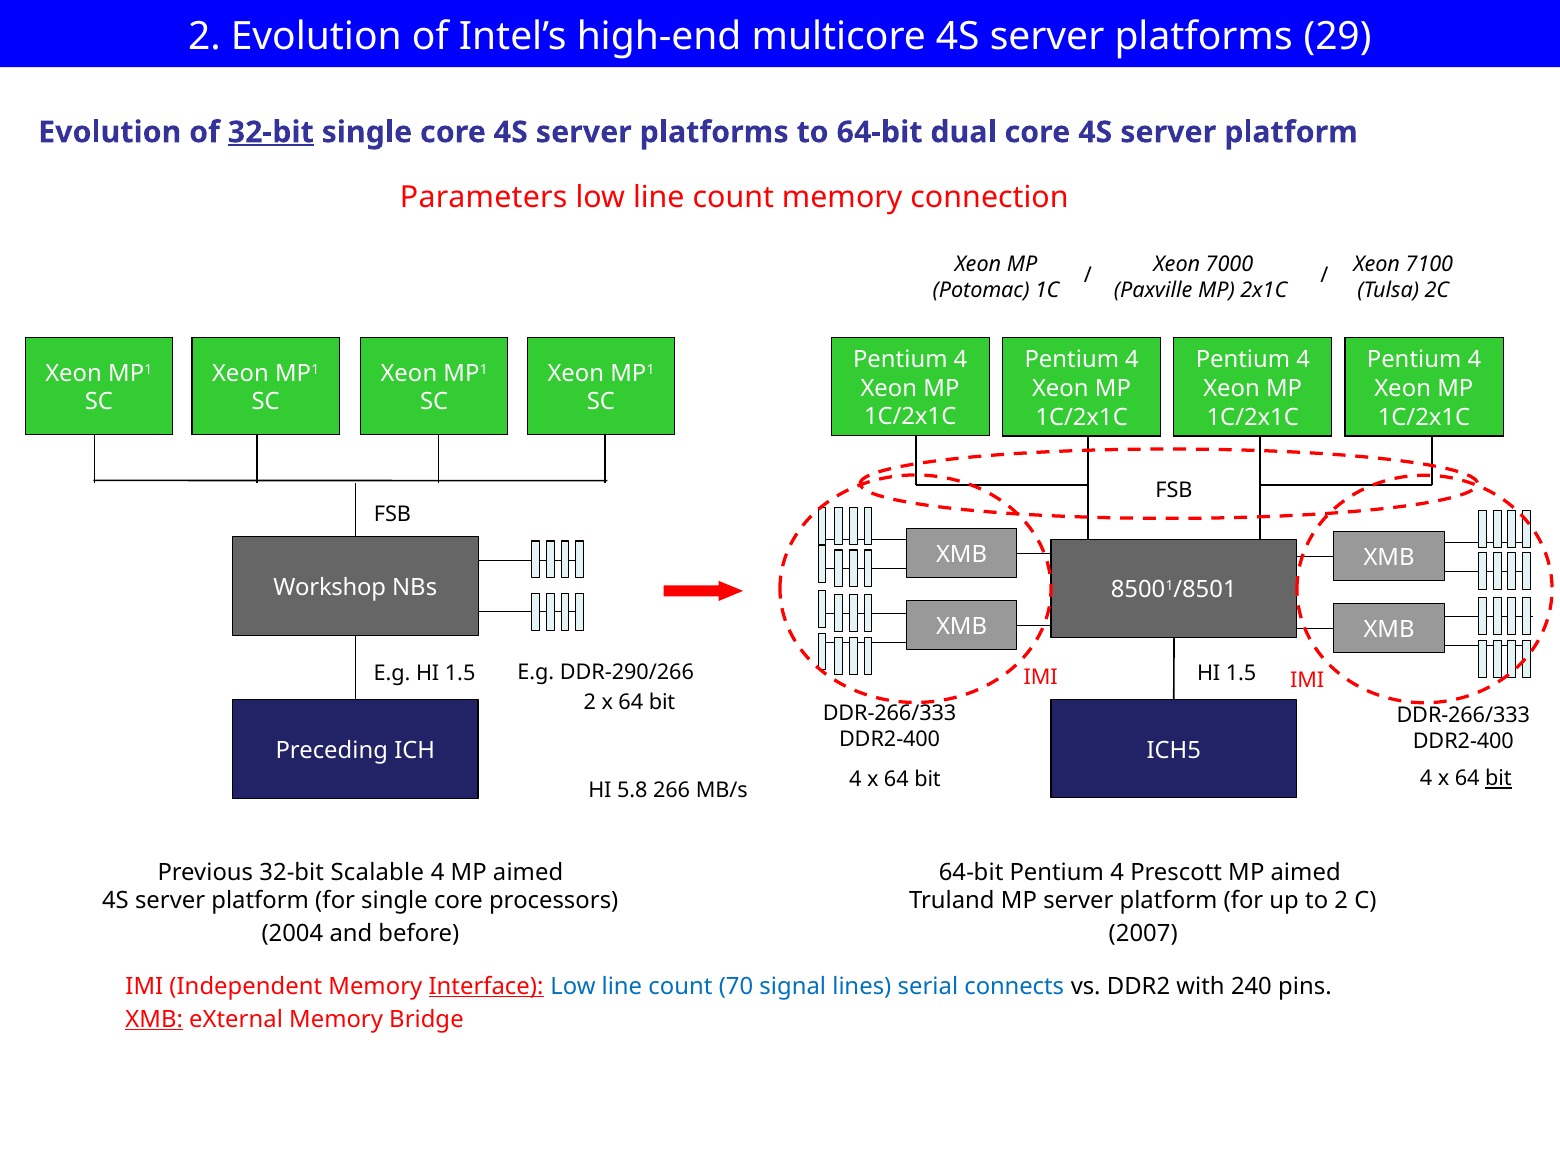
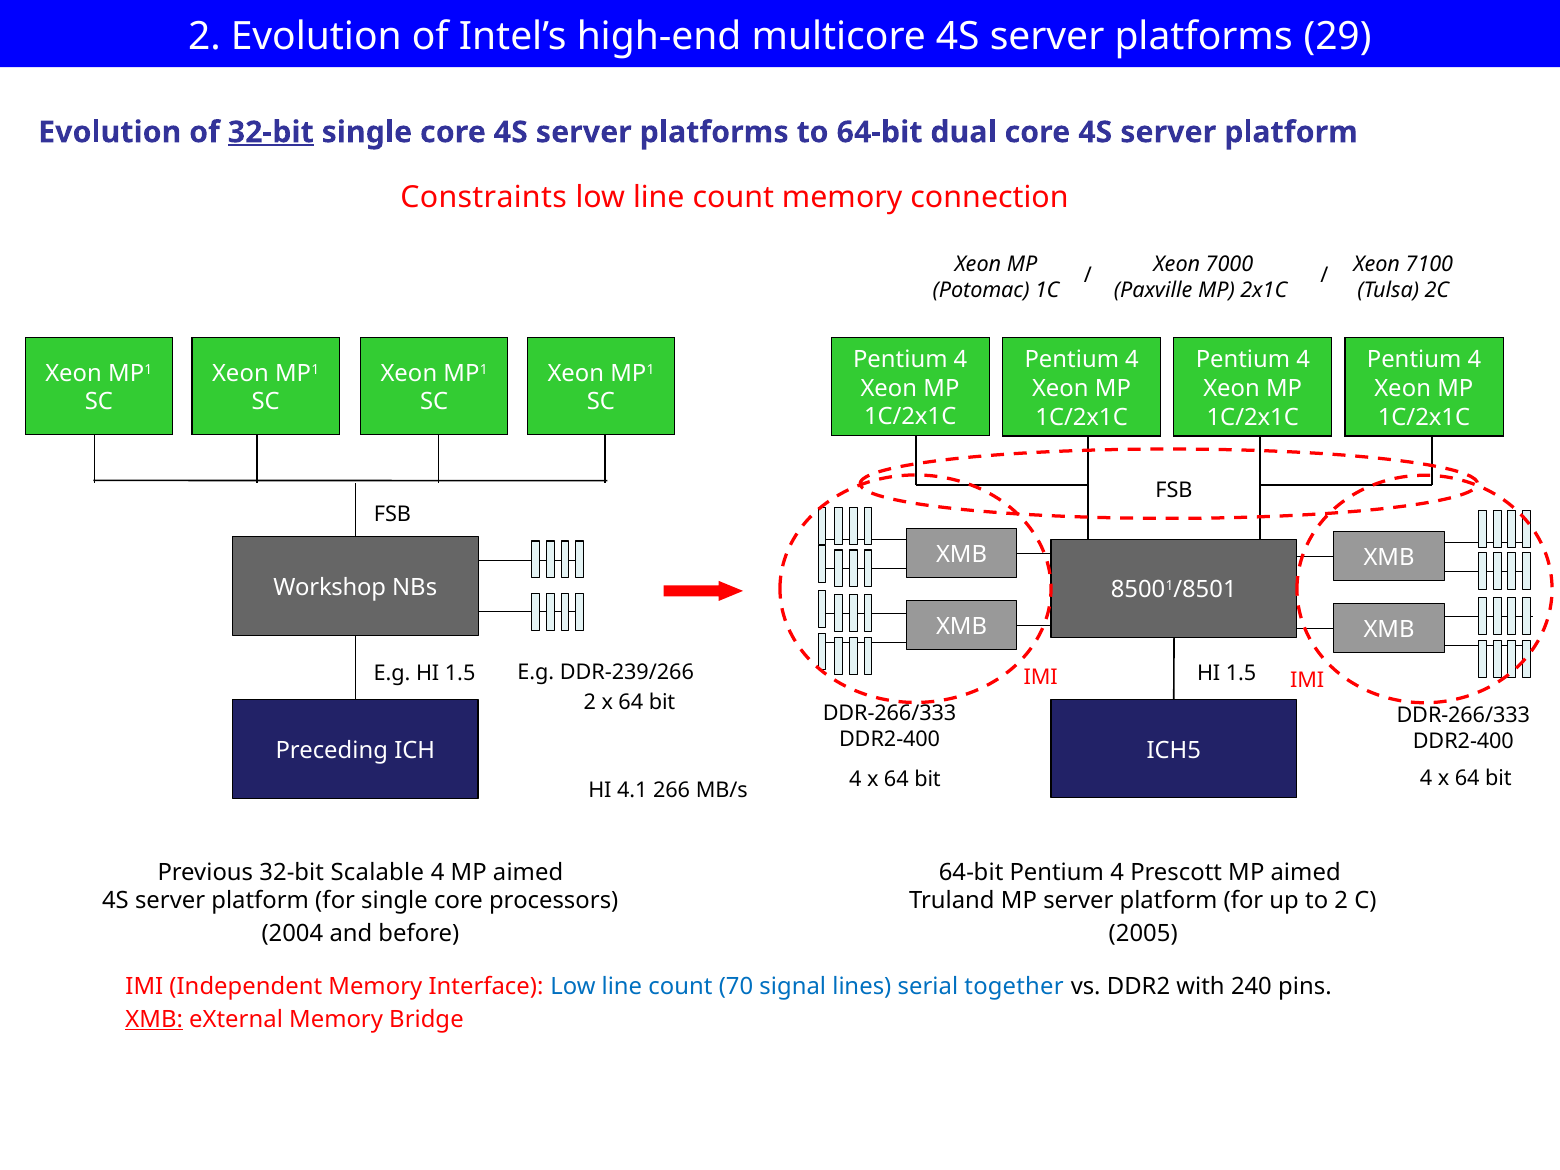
Parameters: Parameters -> Constraints
DDR-290/266: DDR-290/266 -> DDR-239/266
bit at (1498, 779) underline: present -> none
5.8: 5.8 -> 4.1
2007: 2007 -> 2005
Interface underline: present -> none
connects: connects -> together
